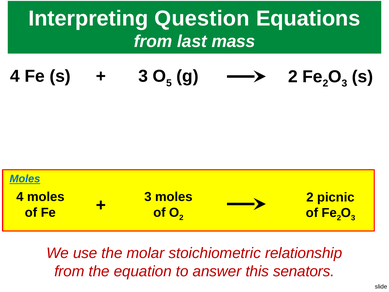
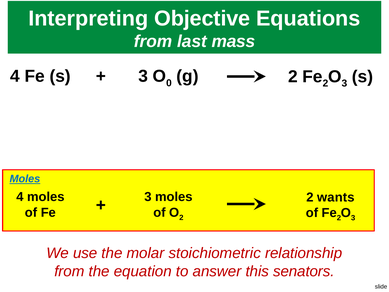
Question: Question -> Objective
5: 5 -> 0
picnic: picnic -> wants
